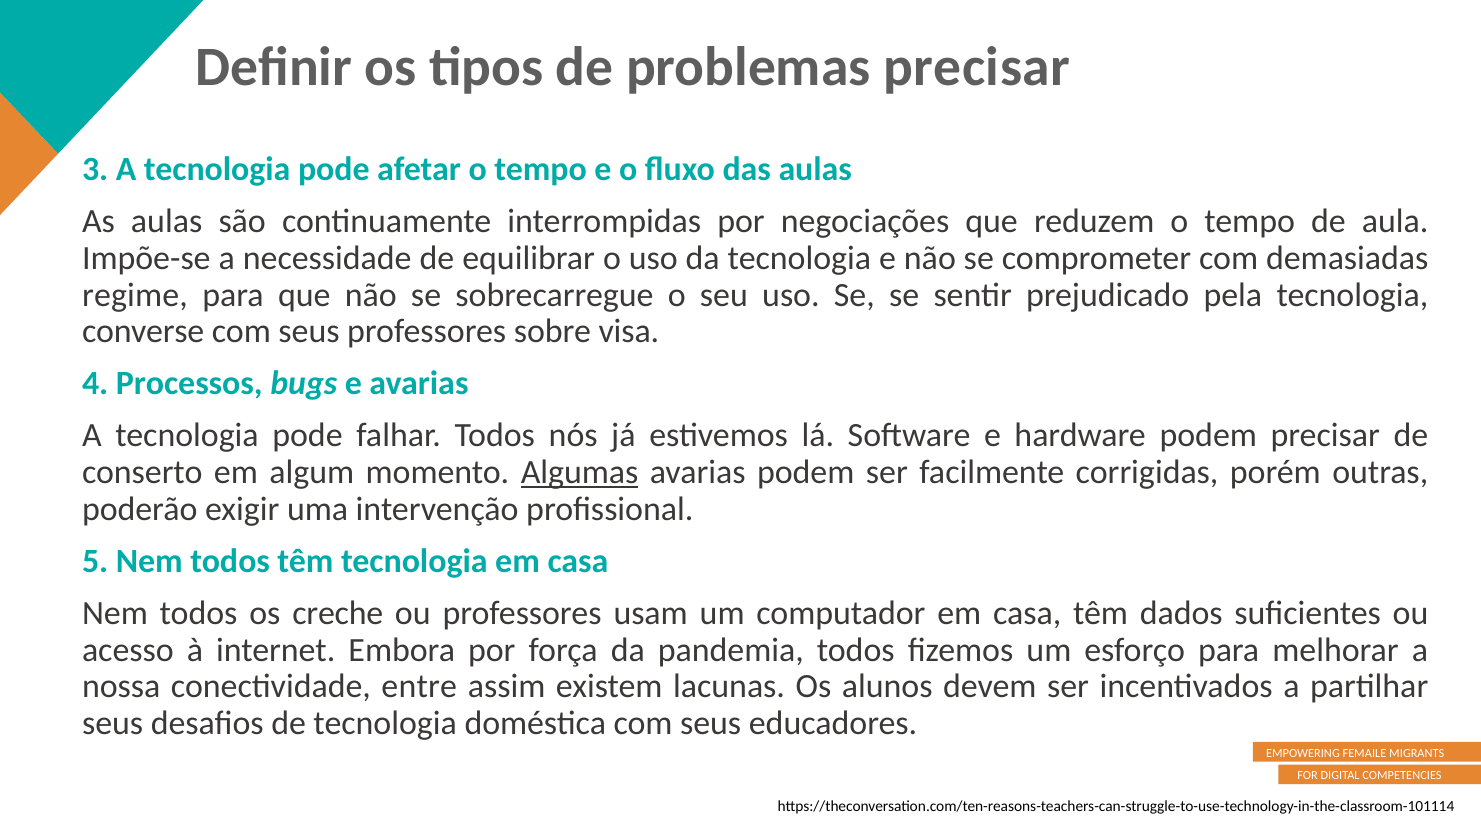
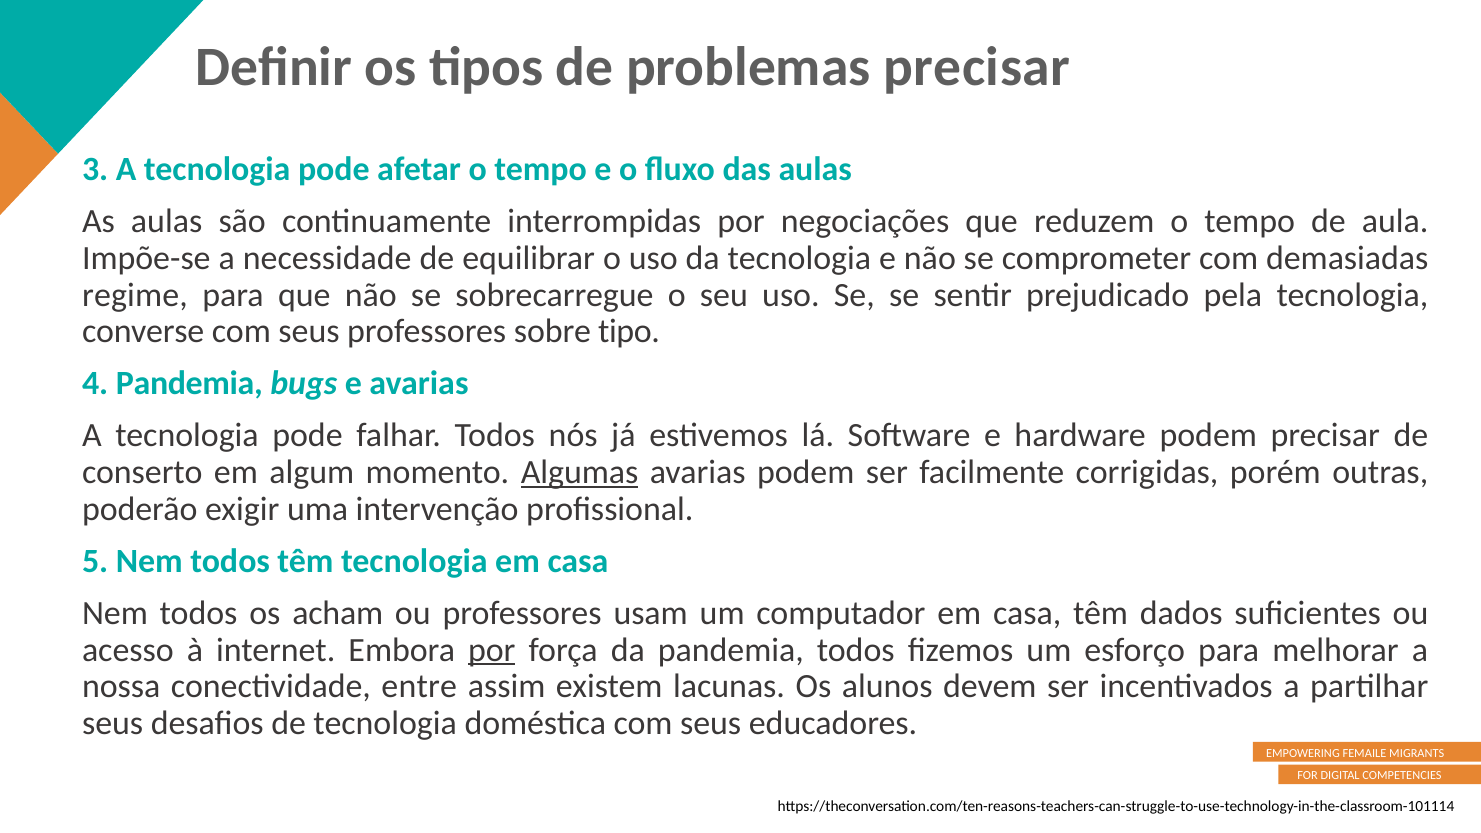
visa: visa -> tipo
4 Processos: Processos -> Pandemia
creche: creche -> acham
por at (492, 650) underline: none -> present
